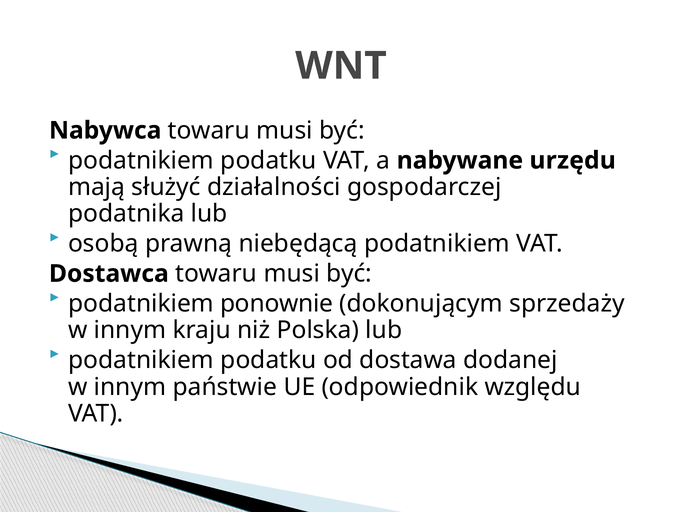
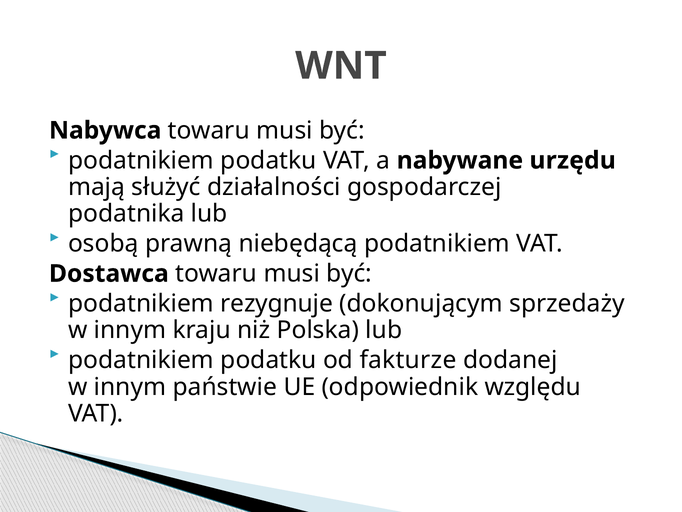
ponownie: ponownie -> rezygnuje
dostawa: dostawa -> fakturze
